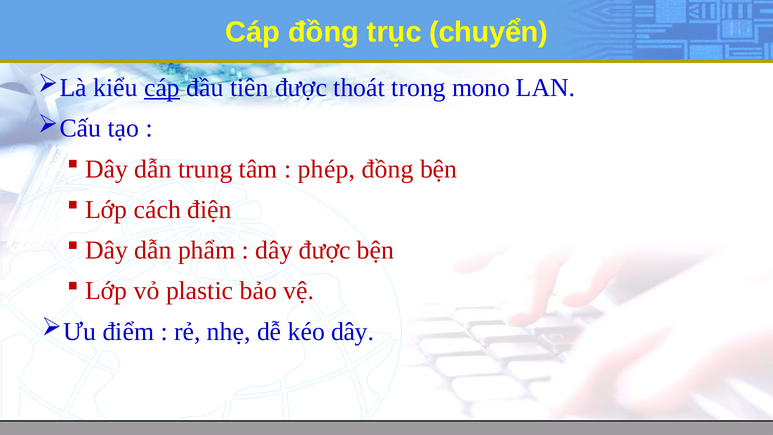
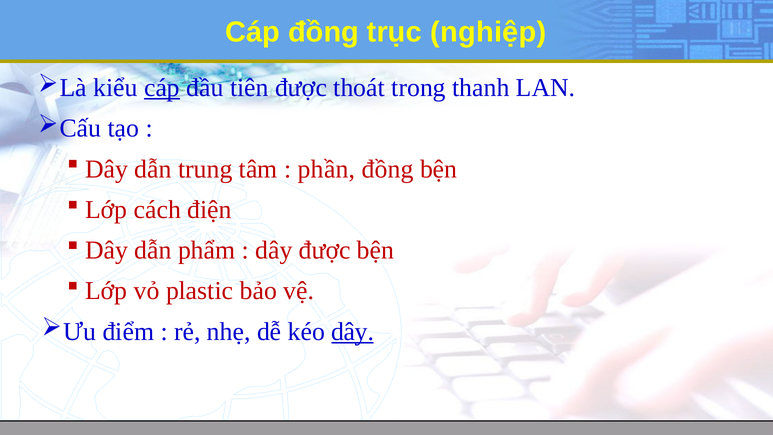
chuyển: chuyển -> nghiệp
mono: mono -> thanh
phép: phép -> phần
dây at (353, 331) underline: none -> present
